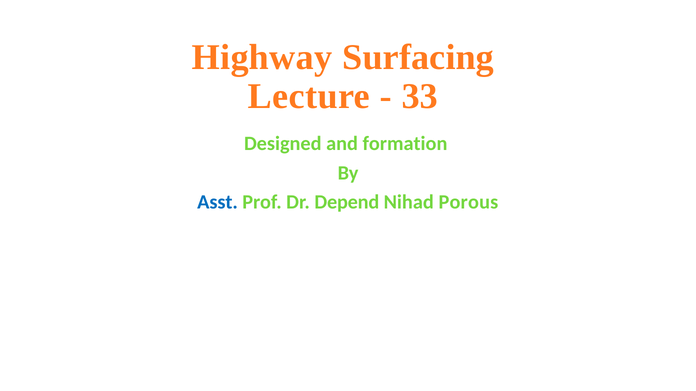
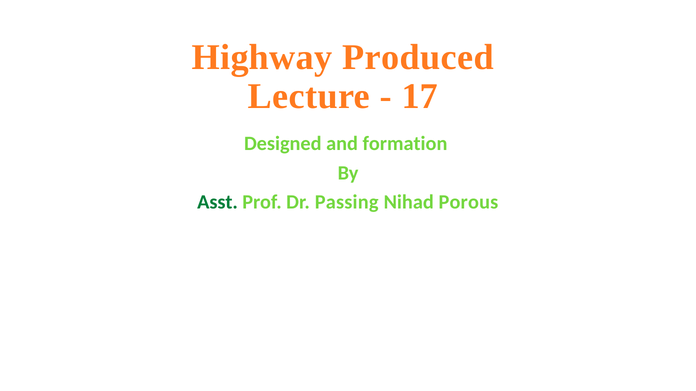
Surfacing: Surfacing -> Produced
33: 33 -> 17
Asst colour: blue -> green
Depend: Depend -> Passing
